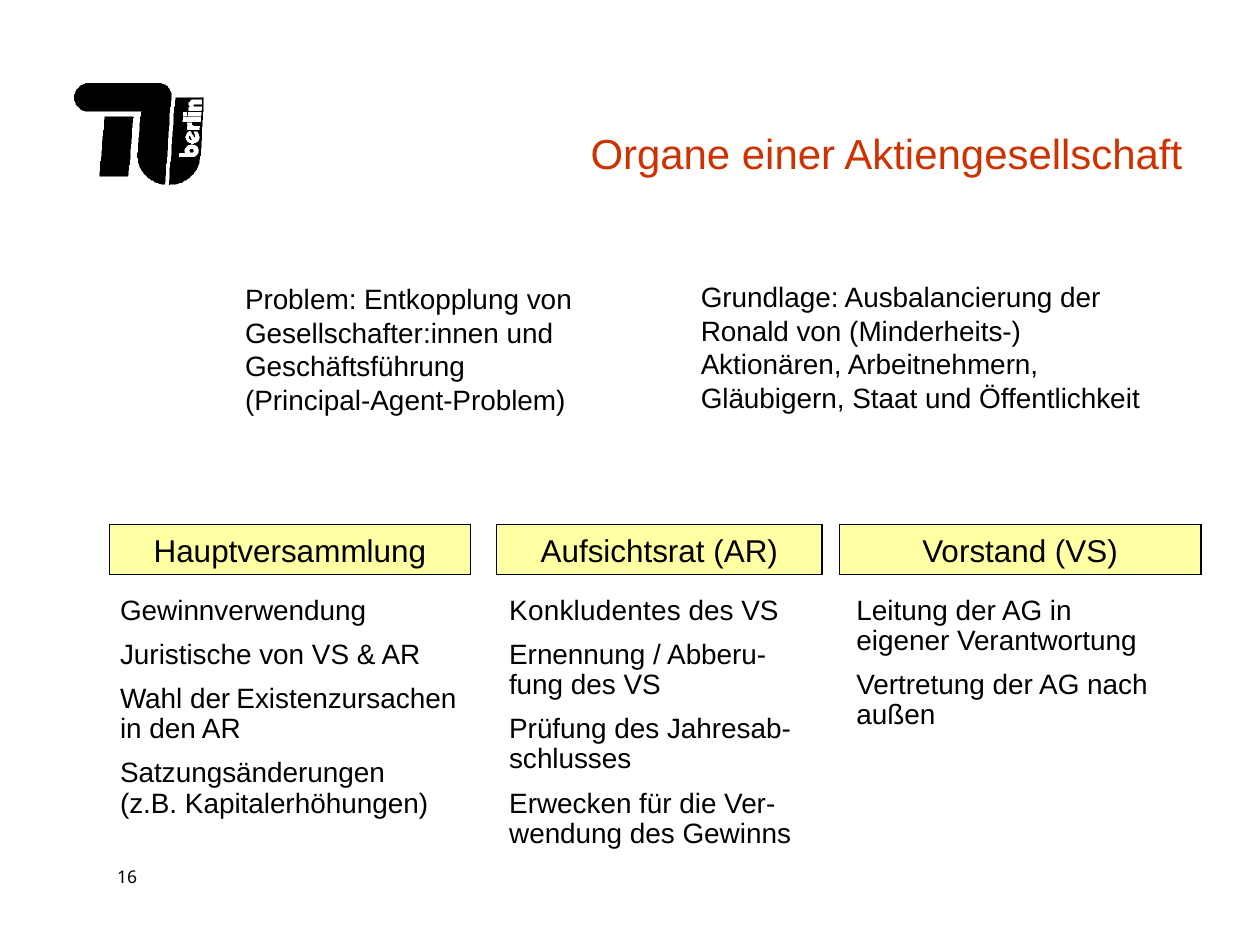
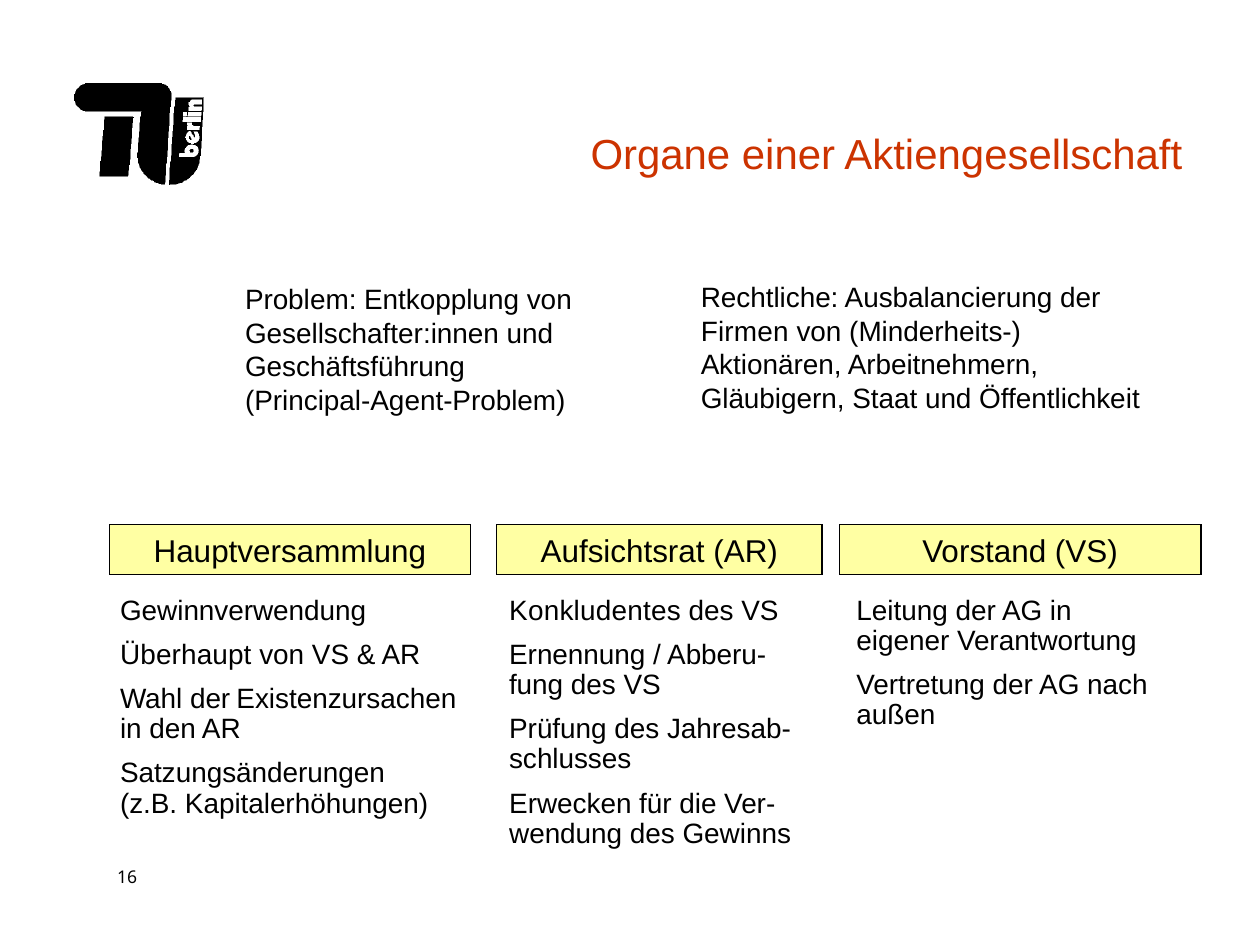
Grundlage: Grundlage -> Rechtliche
Ronald: Ronald -> Firmen
Juristische: Juristische -> Überhaupt
